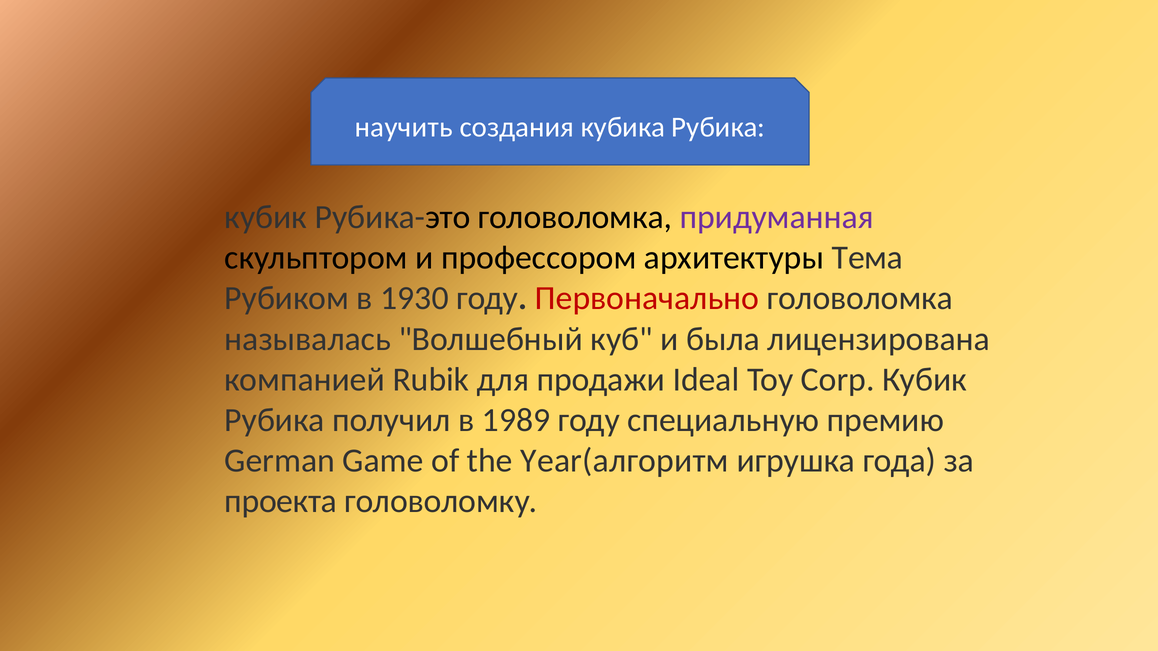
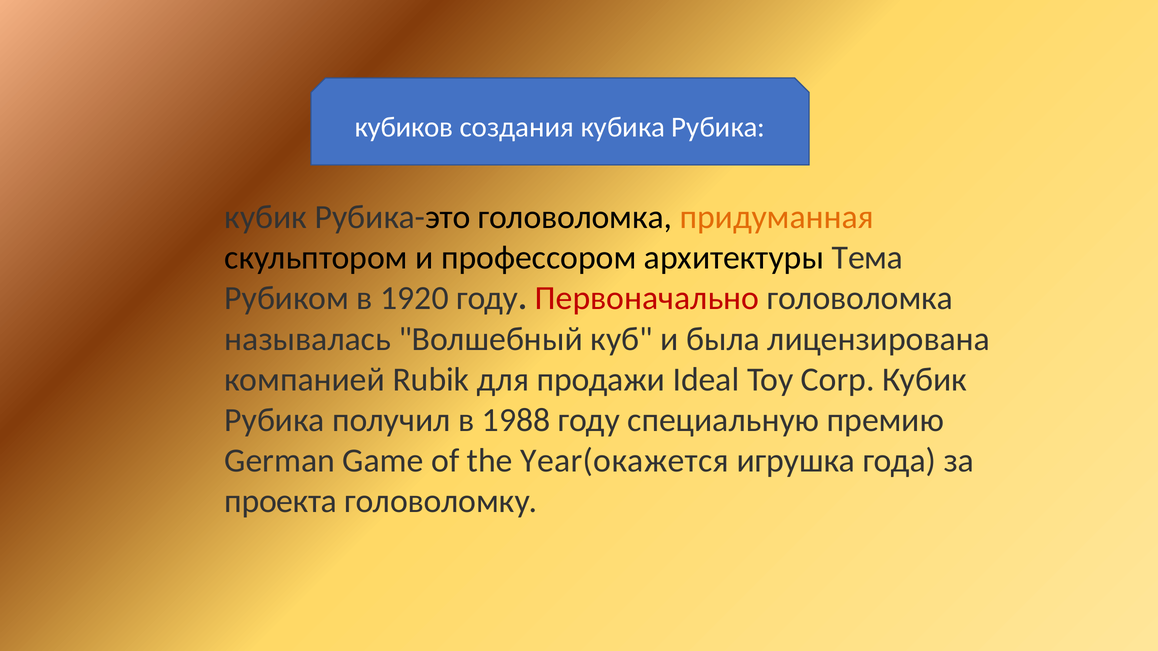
научить: научить -> кубиков
придуманная colour: purple -> orange
1930: 1930 -> 1920
1989: 1989 -> 1988
Year(алгоритм: Year(алгоритм -> Year(окажется
